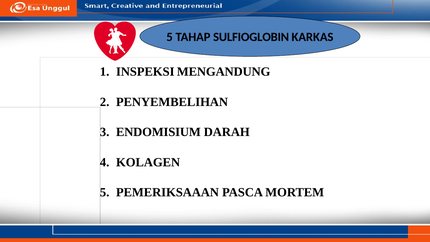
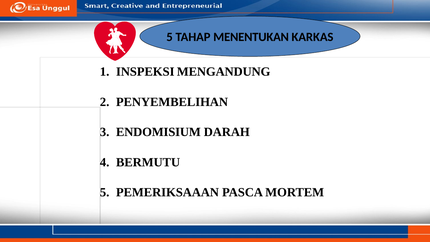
SULFIOGLOBIN: SULFIOGLOBIN -> MENENTUKAN
KOLAGEN: KOLAGEN -> BERMUTU
